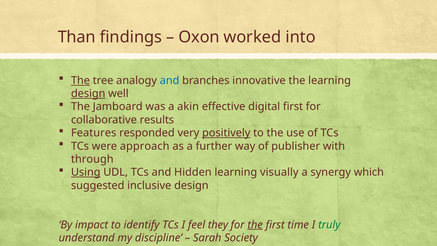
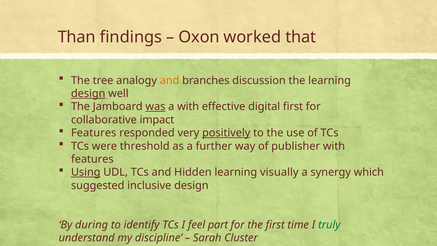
into: into -> that
The at (80, 80) underline: present -> none
and at (170, 80) colour: blue -> orange
innovative: innovative -> discussion
was underline: none -> present
a akin: akin -> with
results: results -> impact
approach: approach -> threshold
through at (92, 159): through -> features
impact: impact -> during
they: they -> part
the at (255, 225) underline: present -> none
Society: Society -> Cluster
